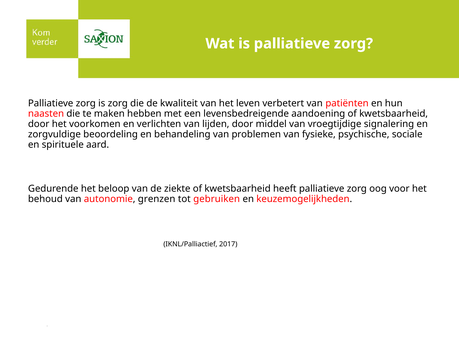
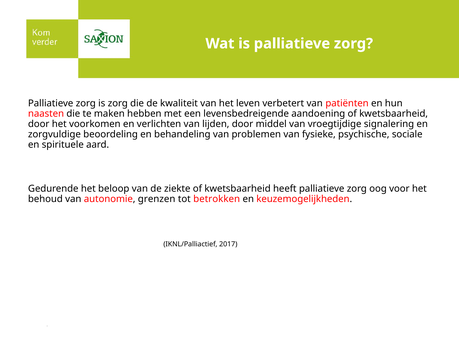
gebruiken: gebruiken -> betrokken
